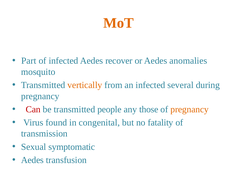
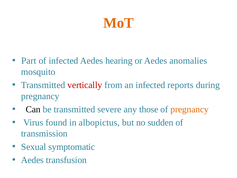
recover: recover -> hearing
vertically colour: orange -> red
several: several -> reports
Can colour: red -> black
people: people -> severe
congenital: congenital -> albopictus
fatality: fatality -> sudden
